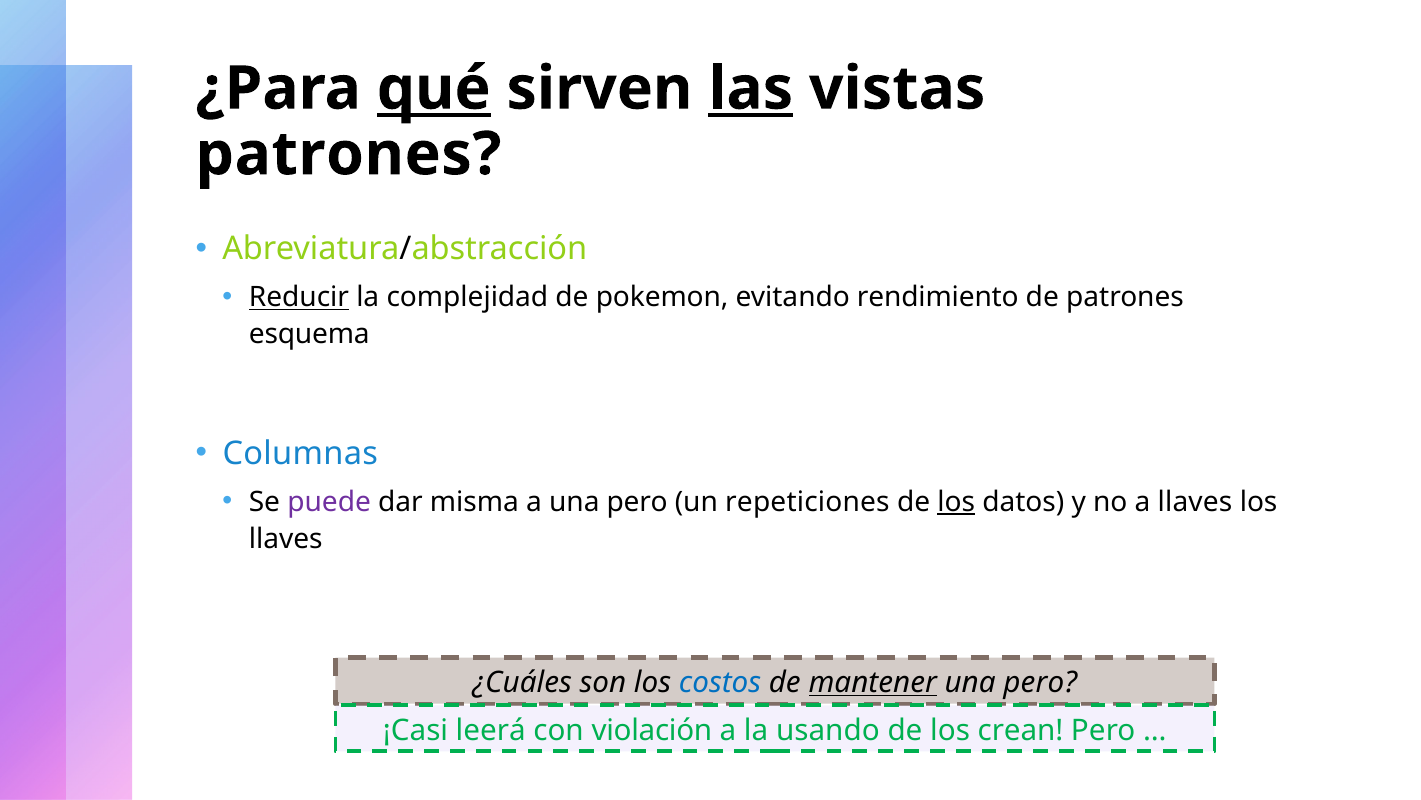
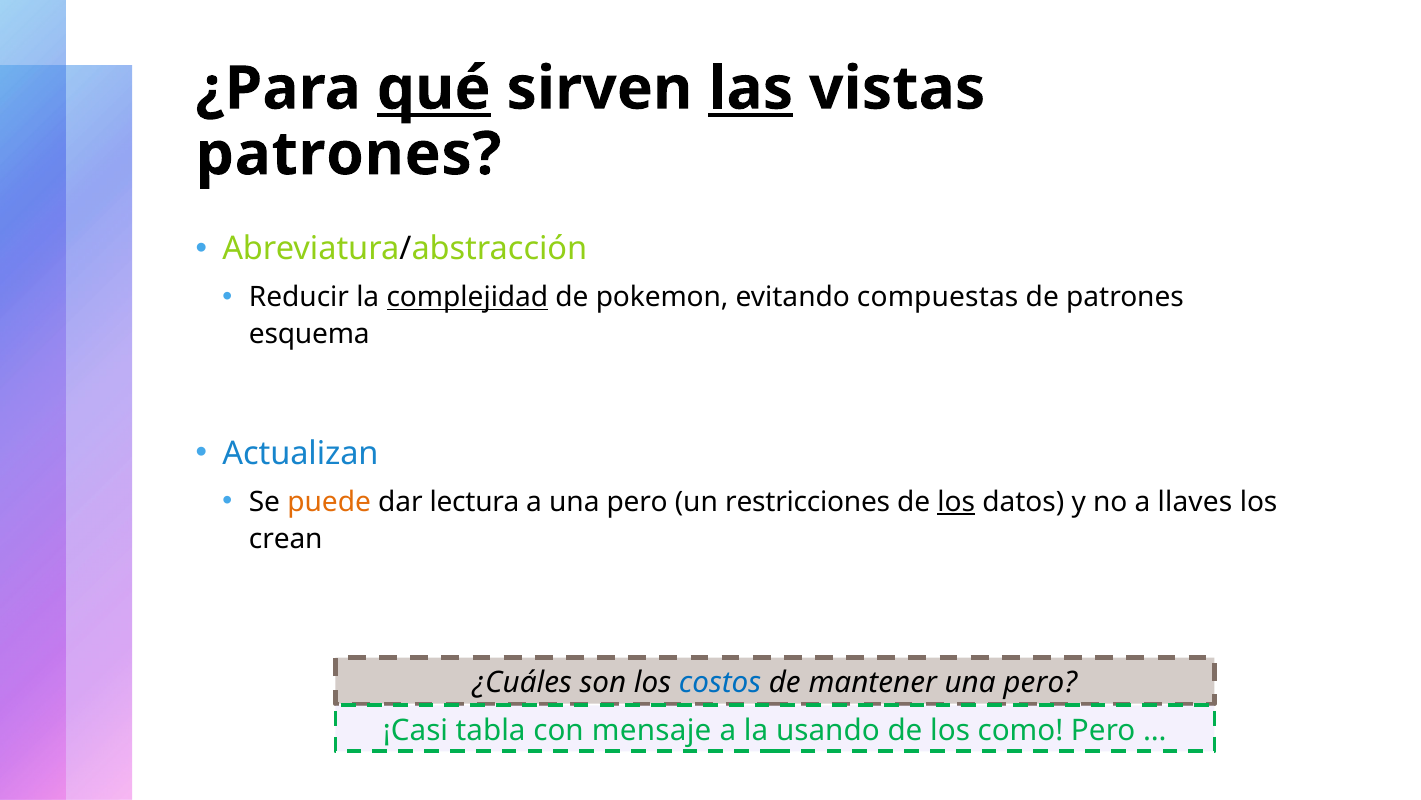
Reducir underline: present -> none
complejidad underline: none -> present
rendimiento: rendimiento -> compuestas
Columnas: Columnas -> Actualizan
puede colour: purple -> orange
misma: misma -> lectura
repeticiones: repeticiones -> restricciones
llaves at (286, 539): llaves -> crean
mantener underline: present -> none
leerá: leerá -> tabla
violación: violación -> mensaje
crean: crean -> como
